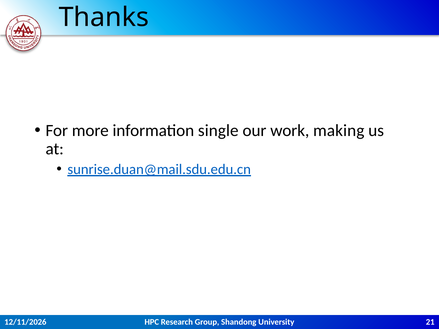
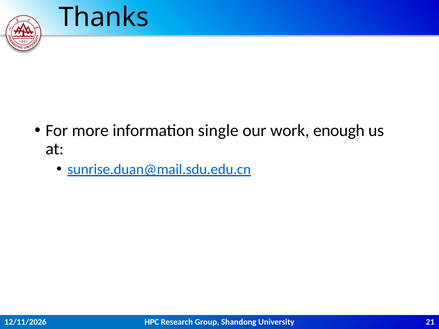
making: making -> enough
